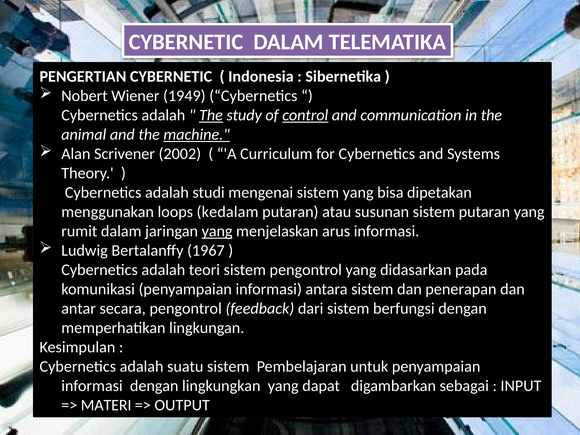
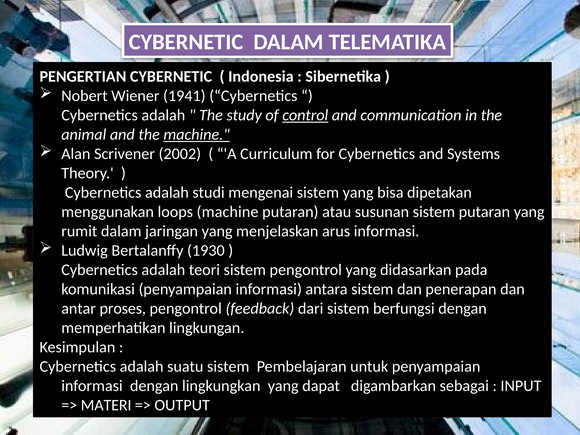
1949: 1949 -> 1941
The at (211, 115) underline: present -> none
loops kedalam: kedalam -> machine
yang at (217, 231) underline: present -> none
1967: 1967 -> 1930
secara: secara -> proses
